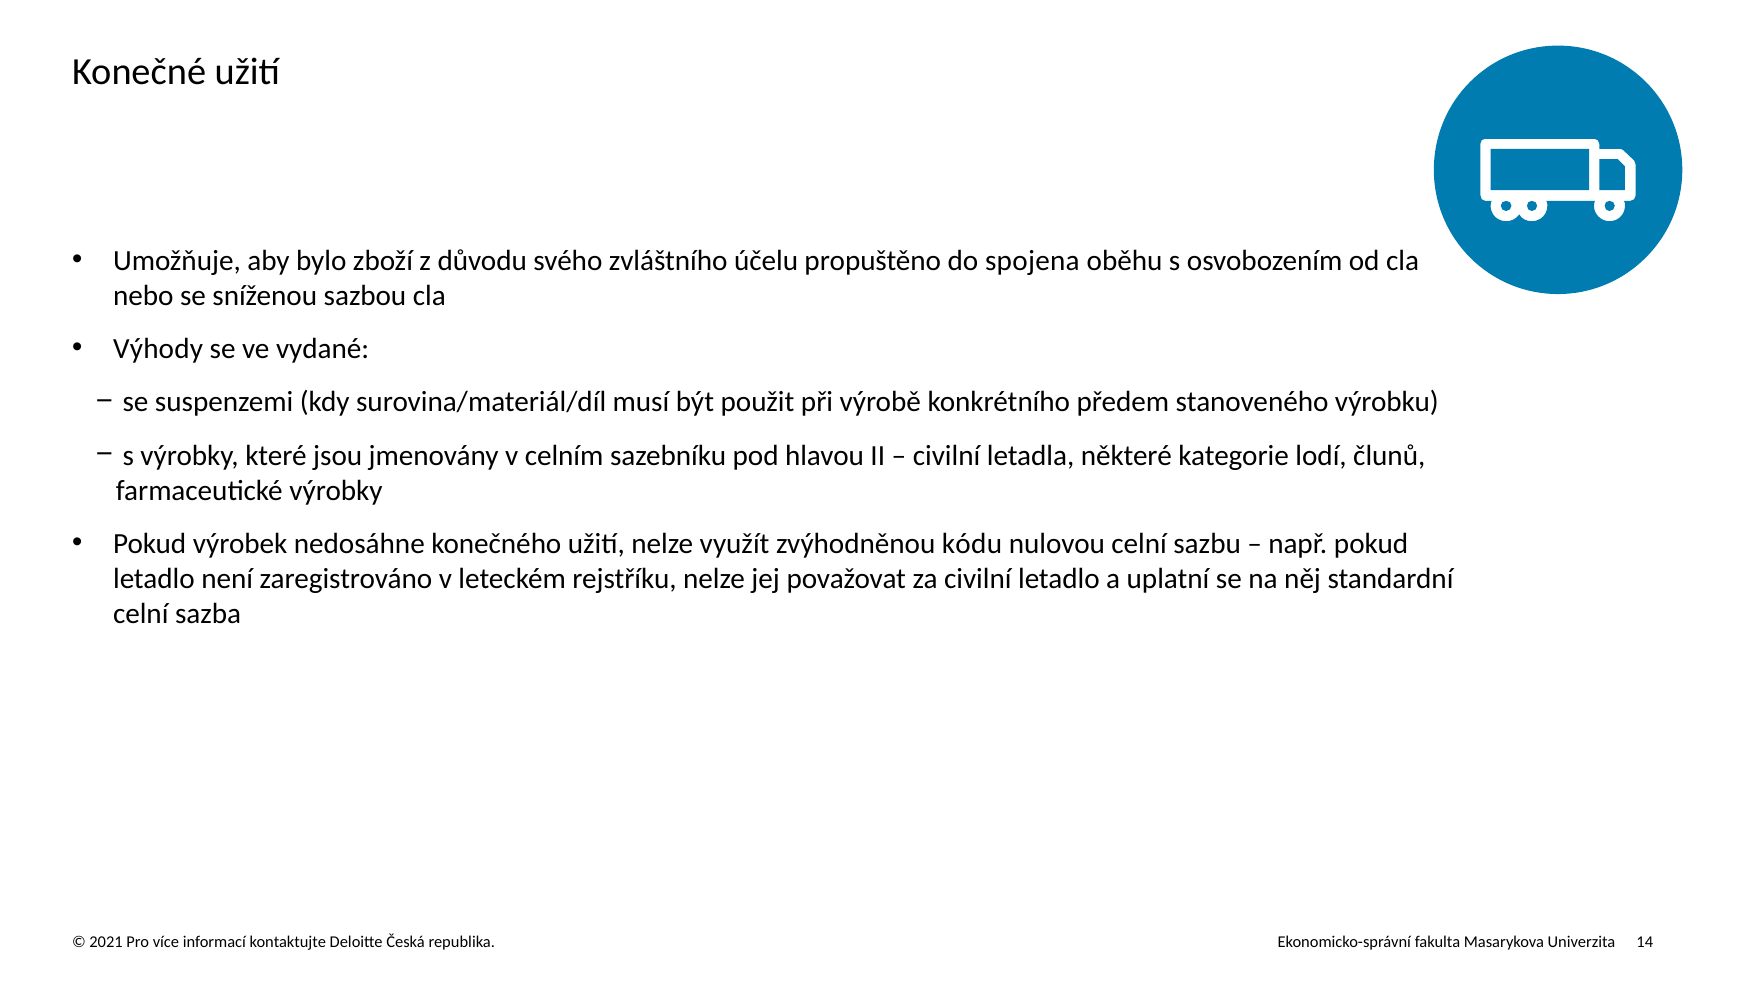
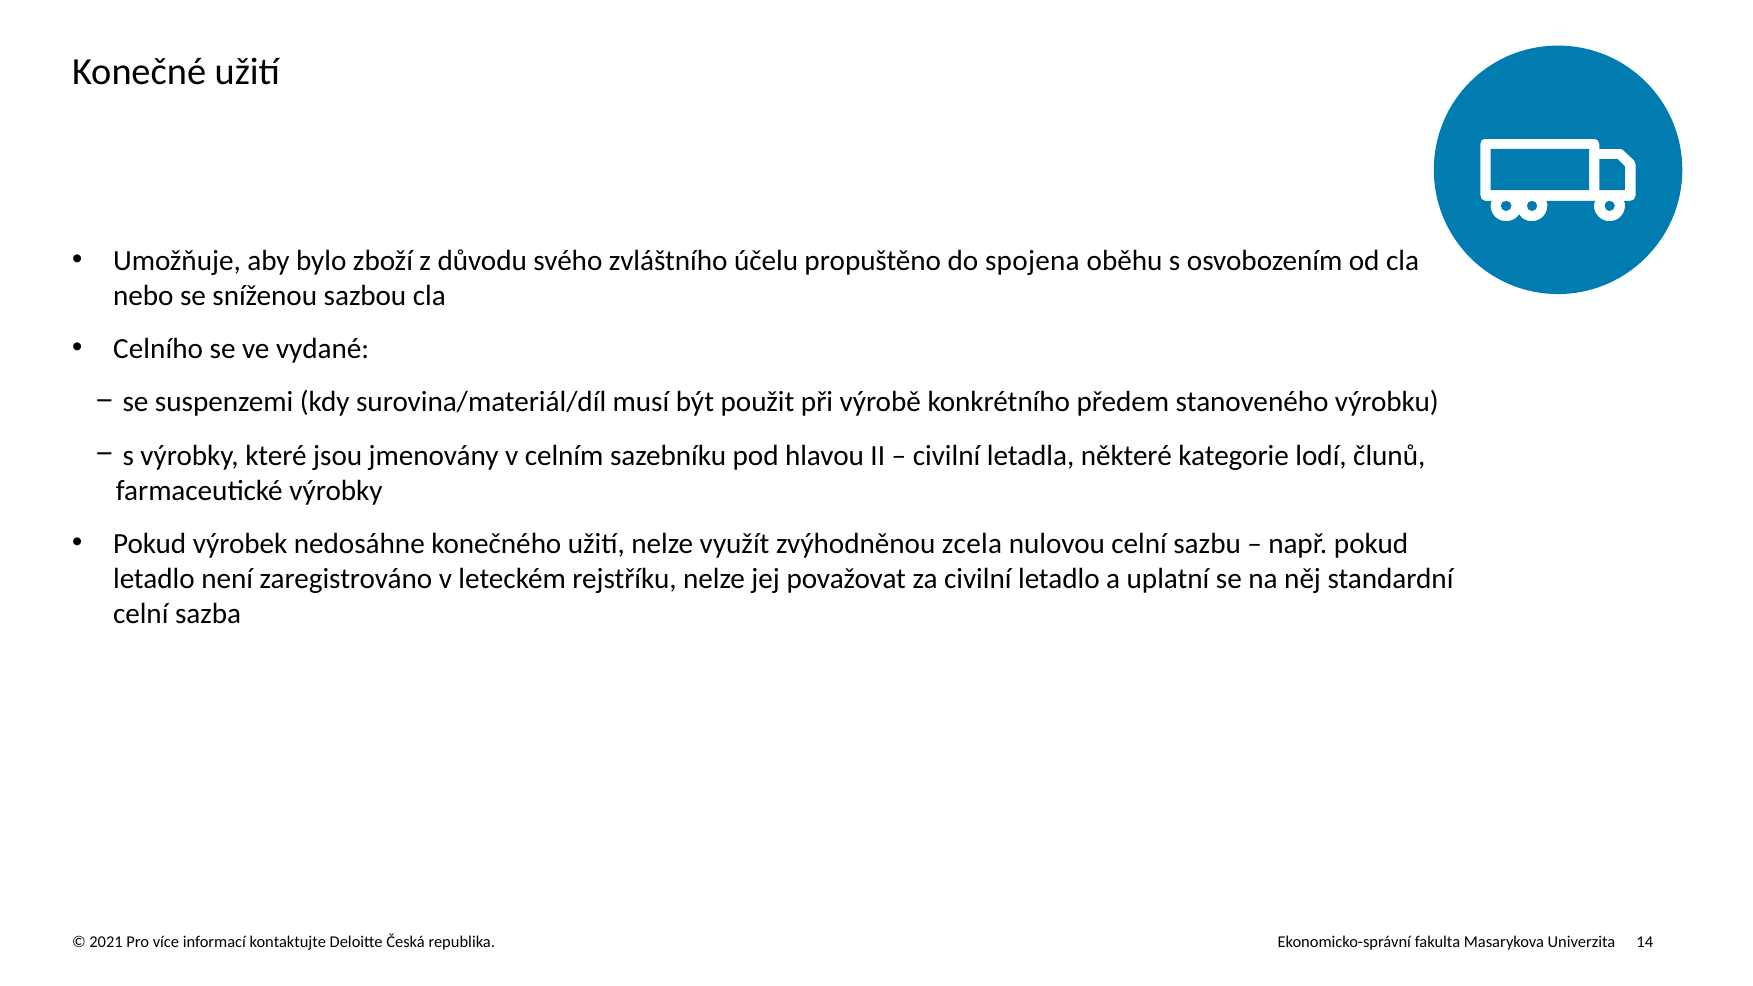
Výhody: Výhody -> Celního
kódu: kódu -> zcela
